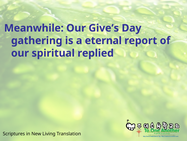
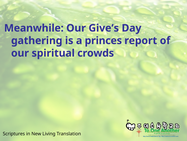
eternal: eternal -> princes
replied: replied -> crowds
